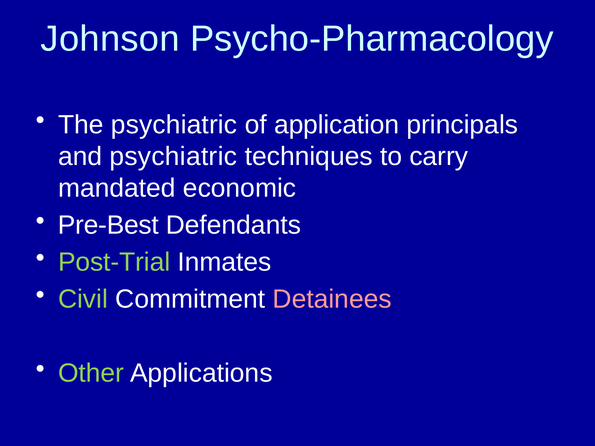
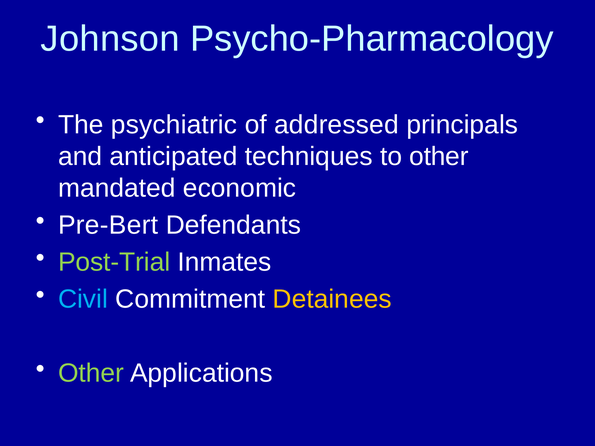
application: application -> addressed
and psychiatric: psychiatric -> anticipated
to carry: carry -> other
Pre-Best: Pre-Best -> Pre-Bert
Civil colour: light green -> light blue
Detainees colour: pink -> yellow
